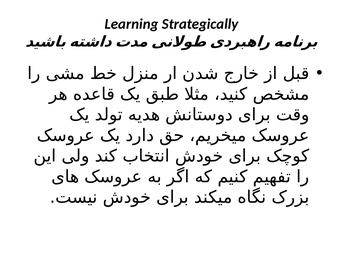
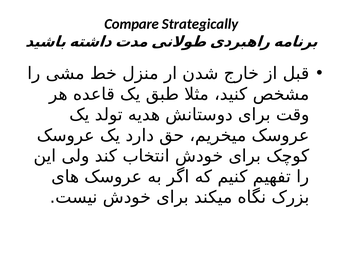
Learning: Learning -> Compare
